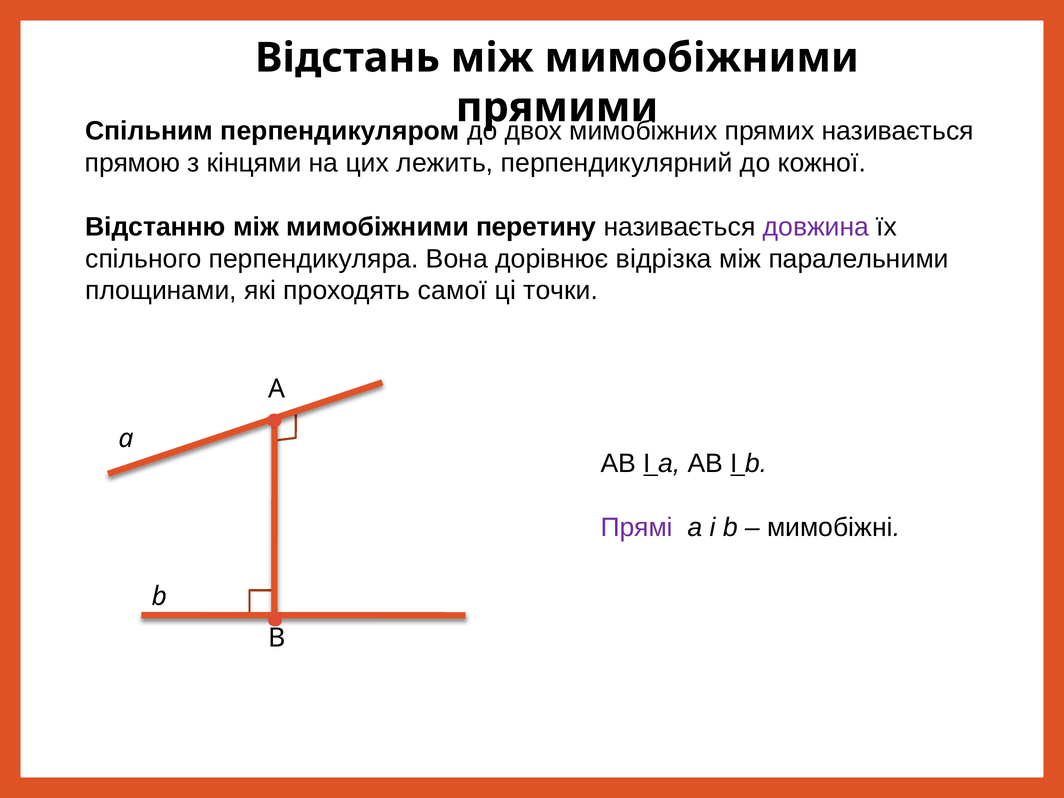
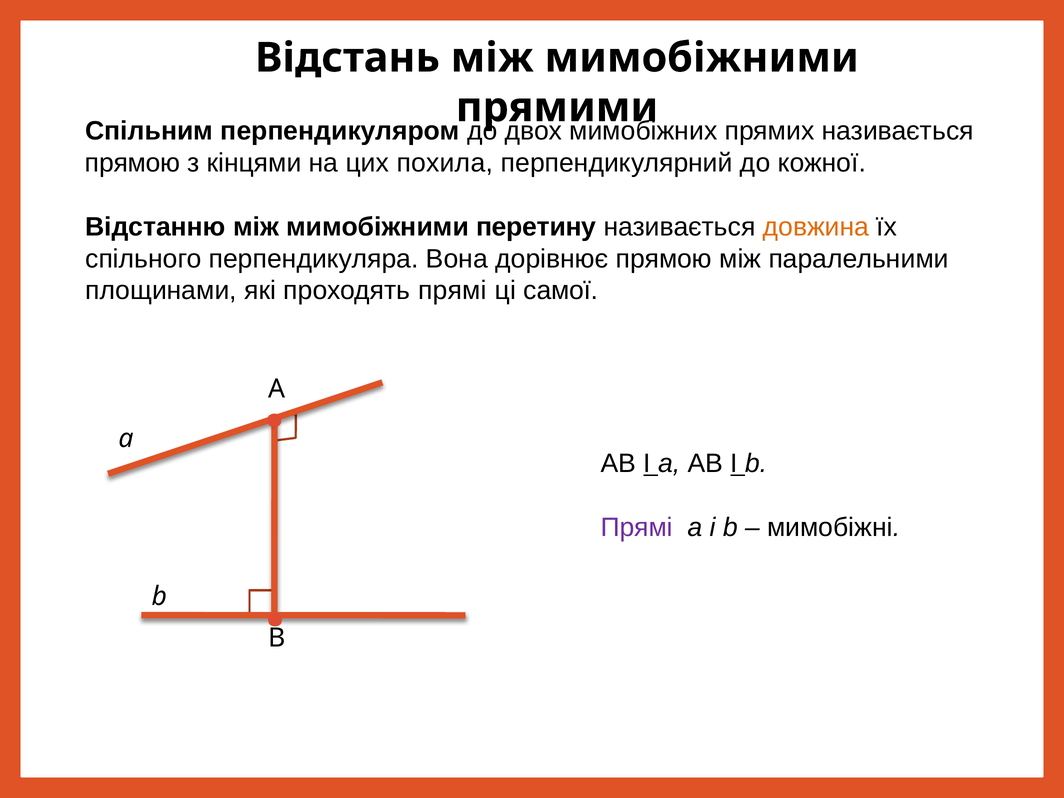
лежить: лежить -> похила
довжина colour: purple -> orange
дорівнює відрізка: відрізка -> прямою
проходять самої: самої -> прямі
точки: точки -> самої
